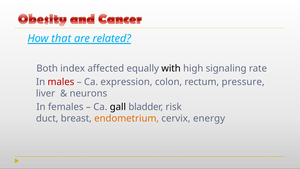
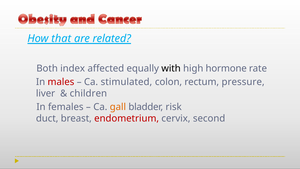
signaling: signaling -> hormone
expression: expression -> stimulated
neurons: neurons -> children
gall colour: black -> orange
endometrium colour: orange -> red
energy: energy -> second
